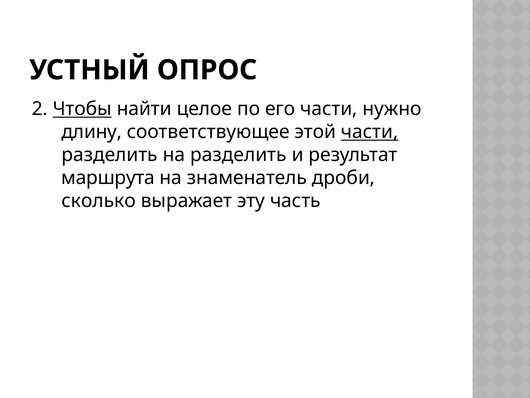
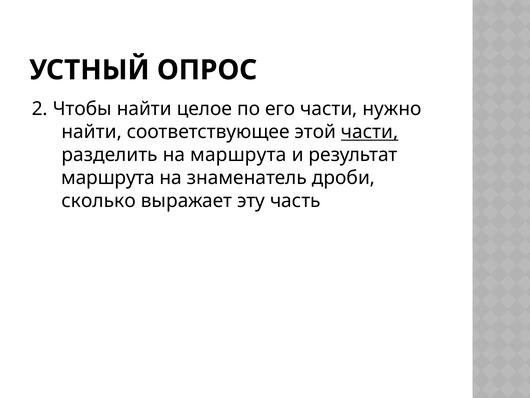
Чтобы underline: present -> none
длину at (92, 132): длину -> найти
на разделить: разделить -> маршрута
